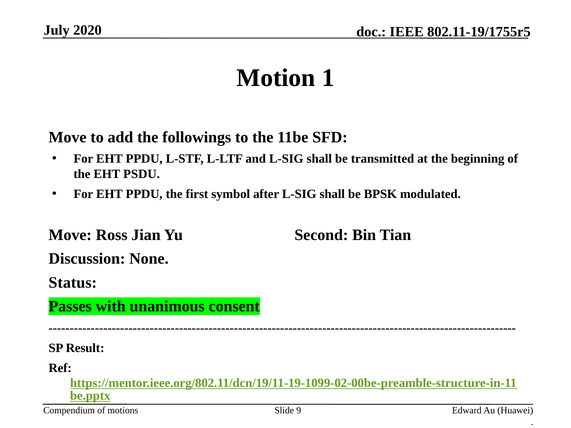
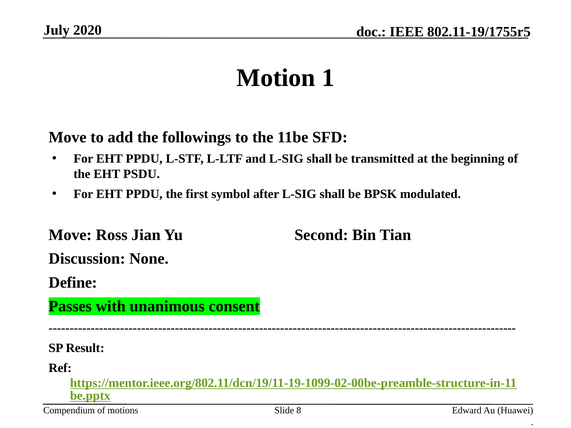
Status: Status -> Define
9: 9 -> 8
